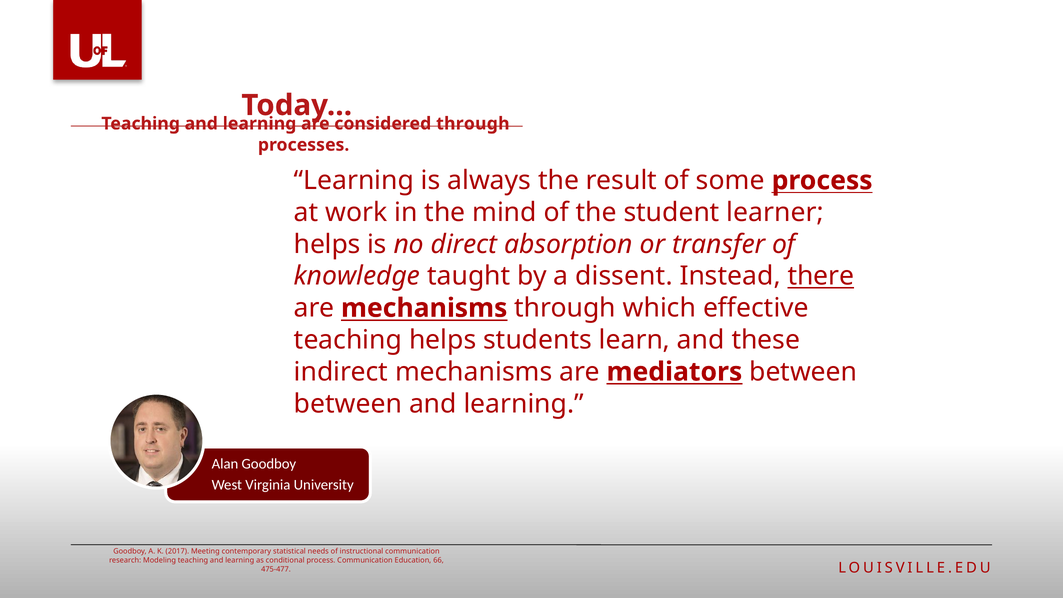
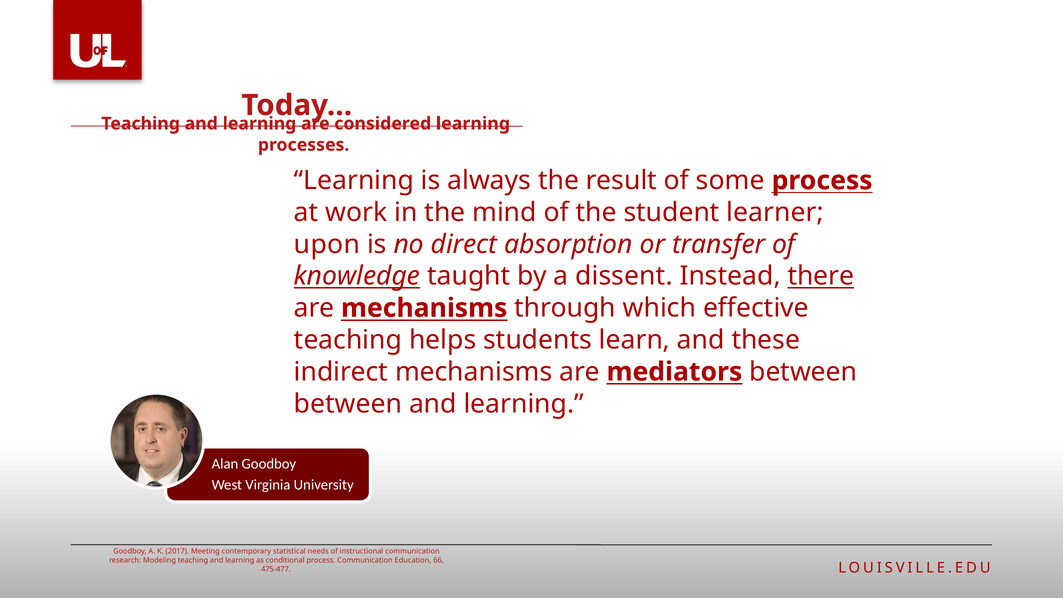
considered through: through -> learning
helps at (327, 244): helps -> upon
knowledge underline: none -> present
